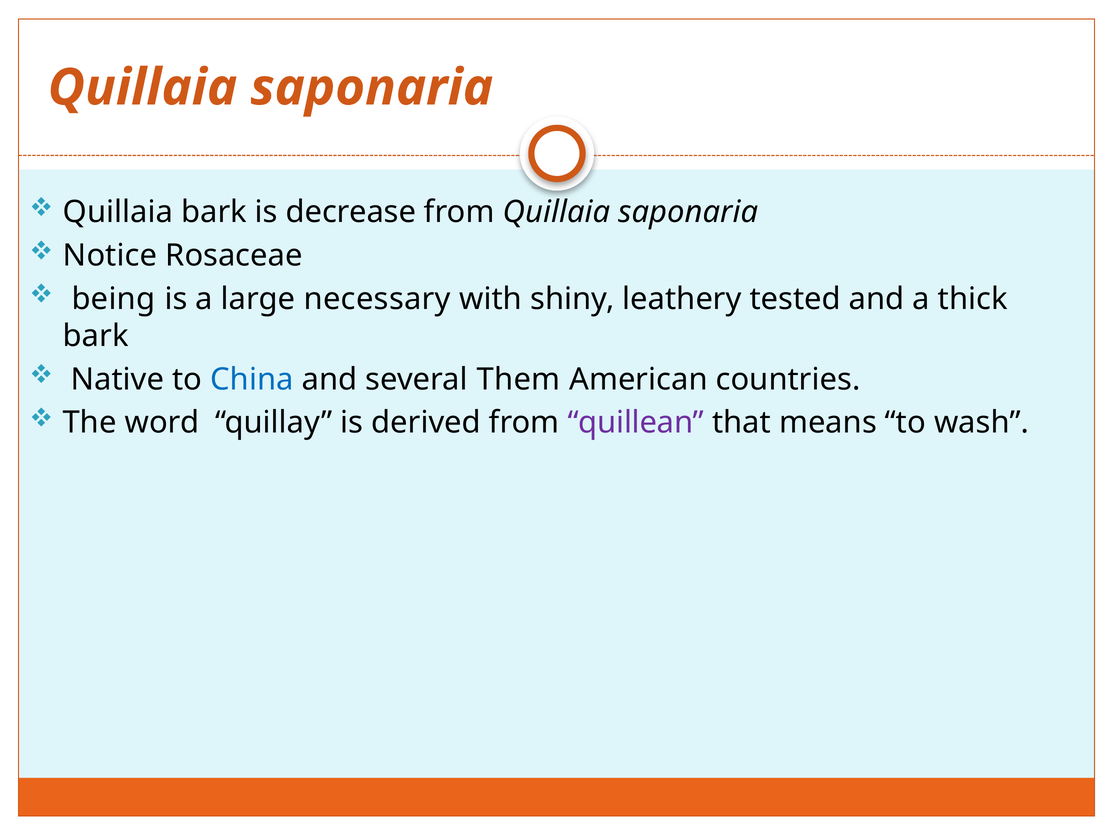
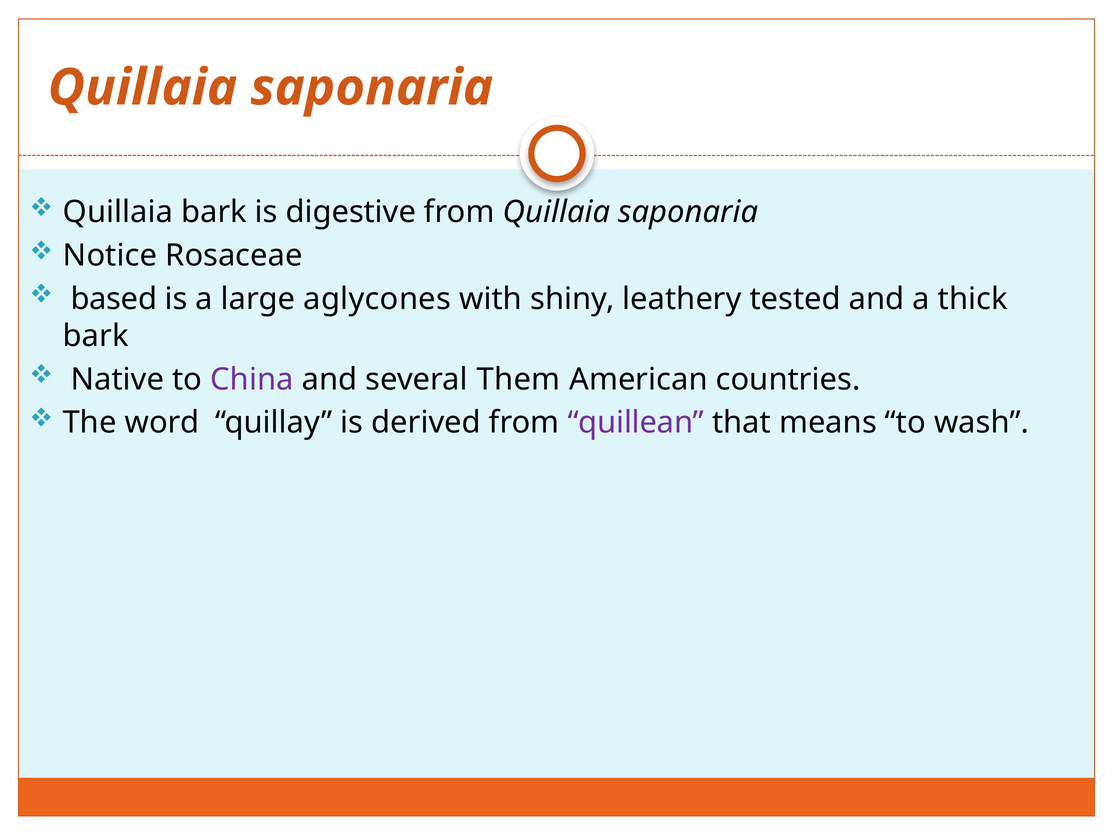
decrease: decrease -> digestive
being: being -> based
necessary: necessary -> aglycones
China colour: blue -> purple
